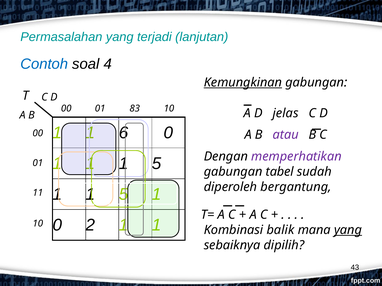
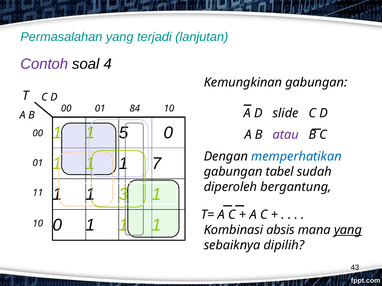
Contoh colour: blue -> purple
Kemungkinan underline: present -> none
83: 83 -> 84
jelas: jelas -> slide
6: 6 -> 5
memperhatikan colour: purple -> blue
5 at (157, 164): 5 -> 7
5 at (124, 195): 5 -> 3
2 at (90, 226): 2 -> 1
balik: balik -> absis
